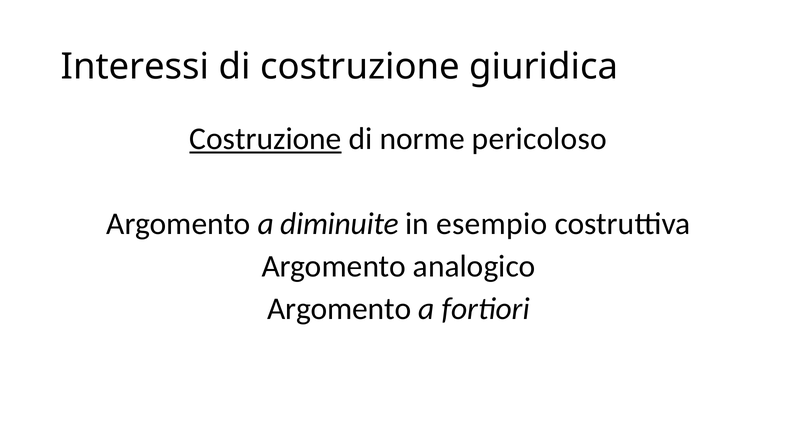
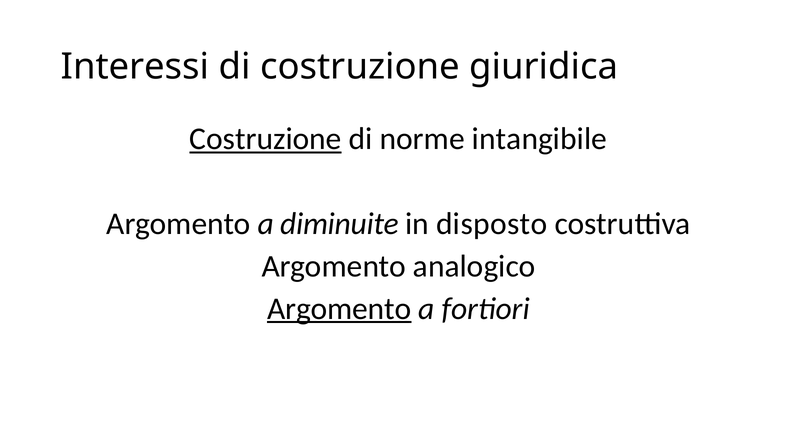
pericoloso: pericoloso -> intangibile
esempio: esempio -> disposto
Argomento at (339, 309) underline: none -> present
